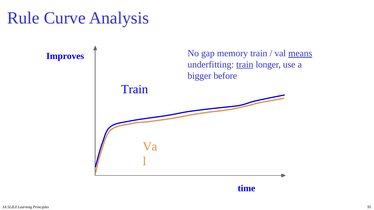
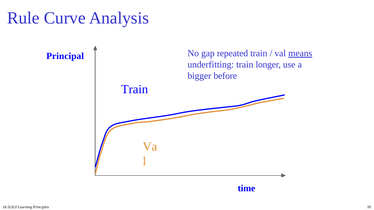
memory: memory -> repeated
Improves: Improves -> Principal
train at (245, 65) underline: present -> none
